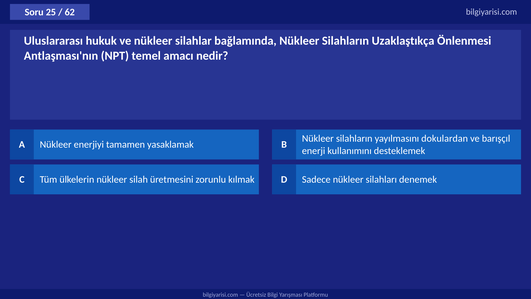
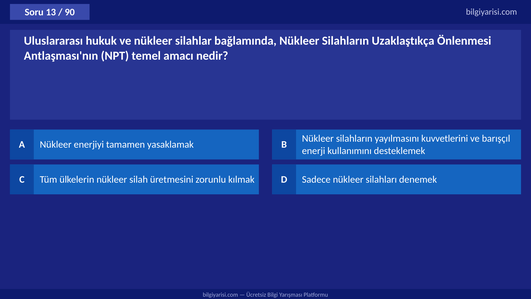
25: 25 -> 13
62: 62 -> 90
dokulardan: dokulardan -> kuvvetlerini
